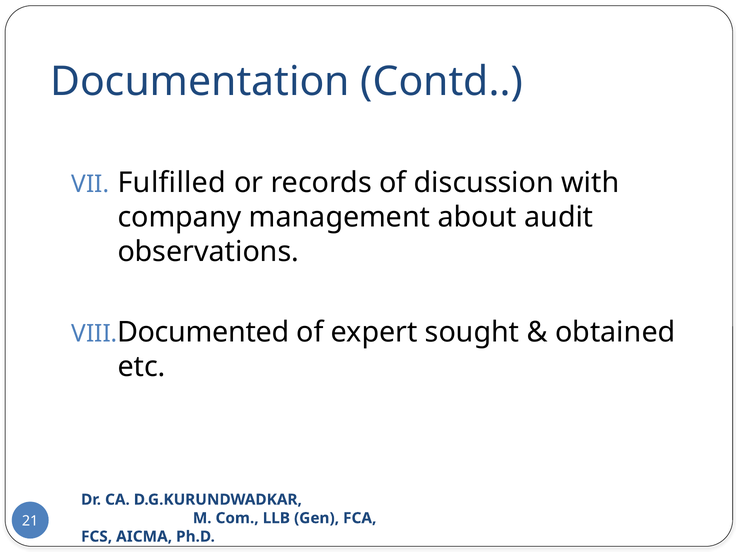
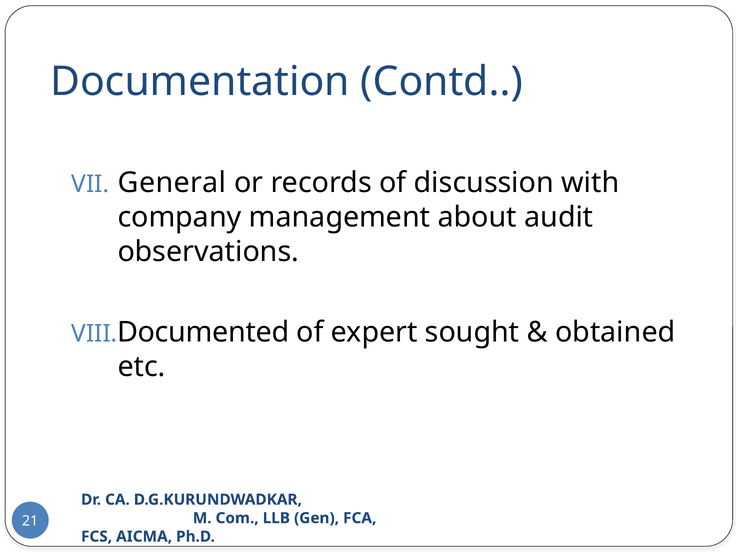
Fulfilled: Fulfilled -> General
